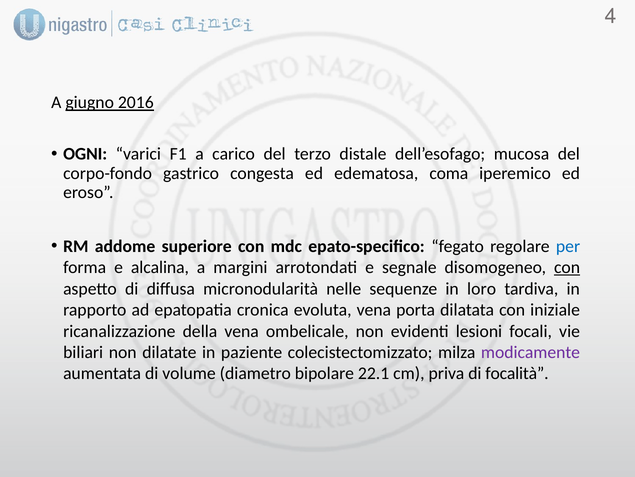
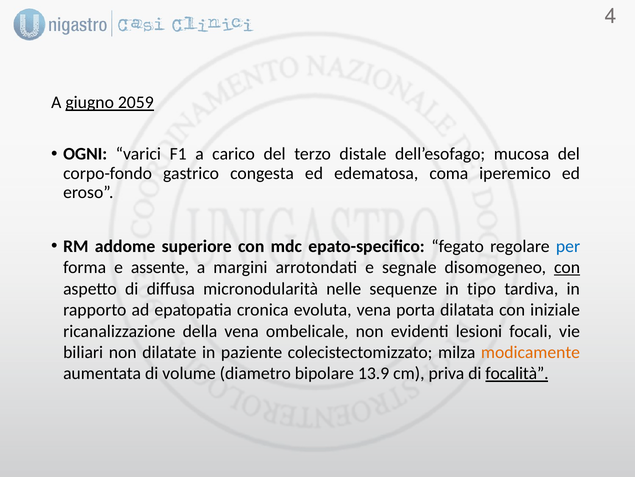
2016: 2016 -> 2059
alcalina: alcalina -> assente
loro: loro -> tipo
modicamente colour: purple -> orange
22.1: 22.1 -> 13.9
focalità underline: none -> present
